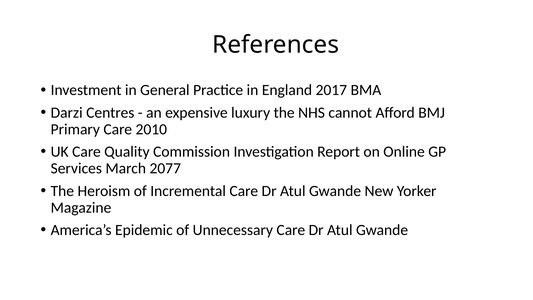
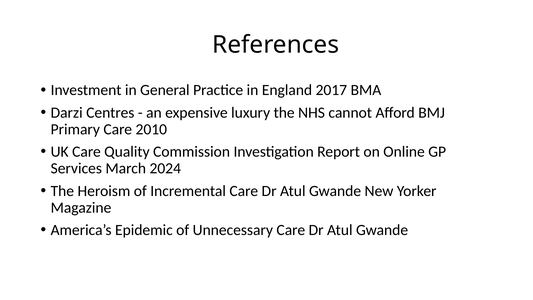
2077: 2077 -> 2024
